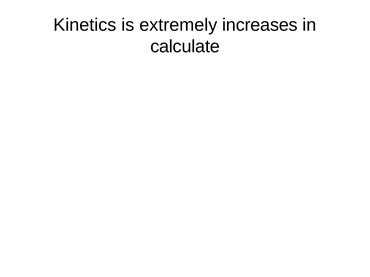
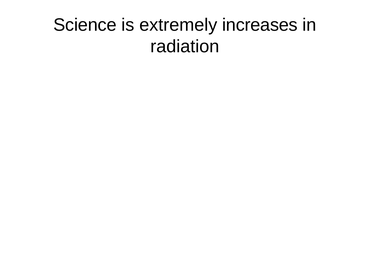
Kinetics: Kinetics -> Science
calculate: calculate -> radiation
